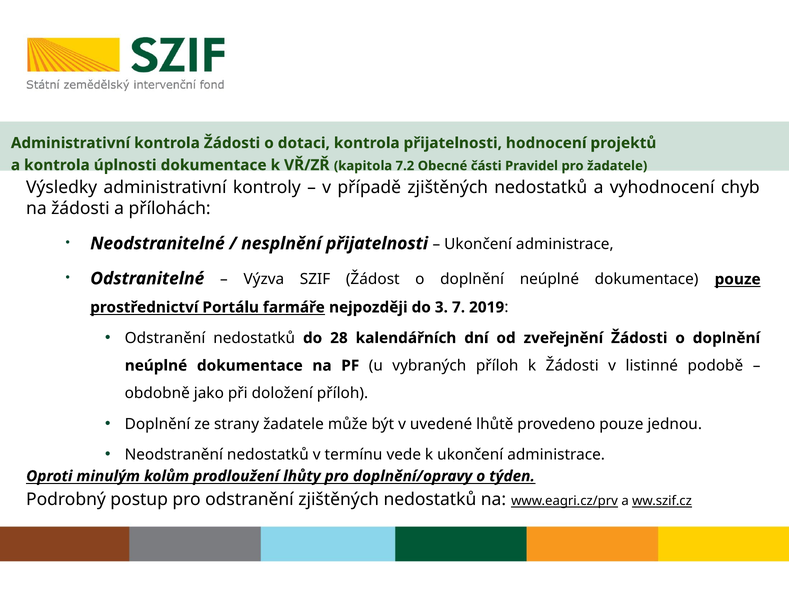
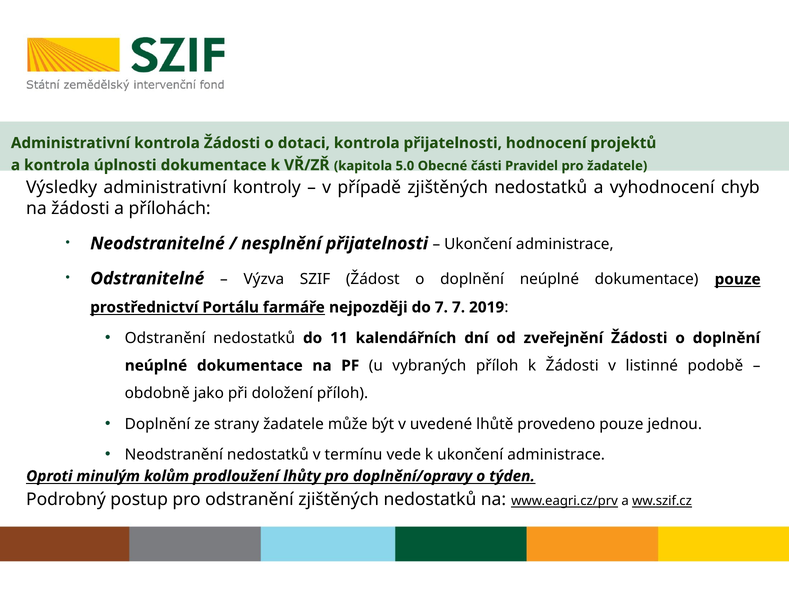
7.2: 7.2 -> 5.0
do 3: 3 -> 7
28: 28 -> 11
